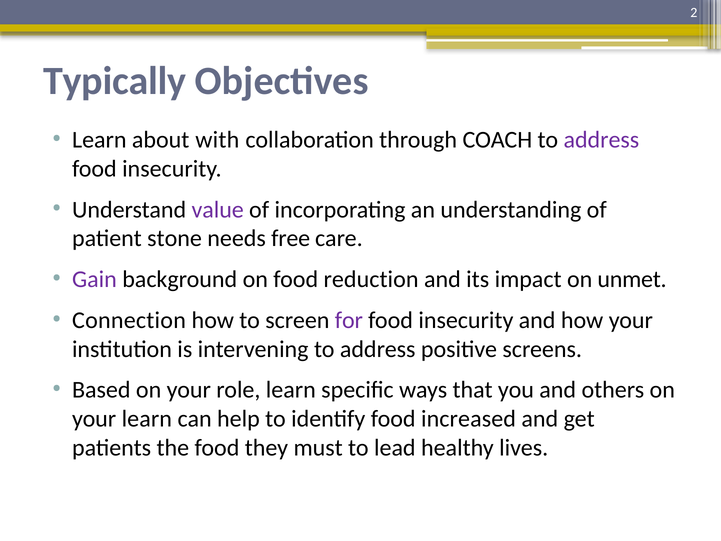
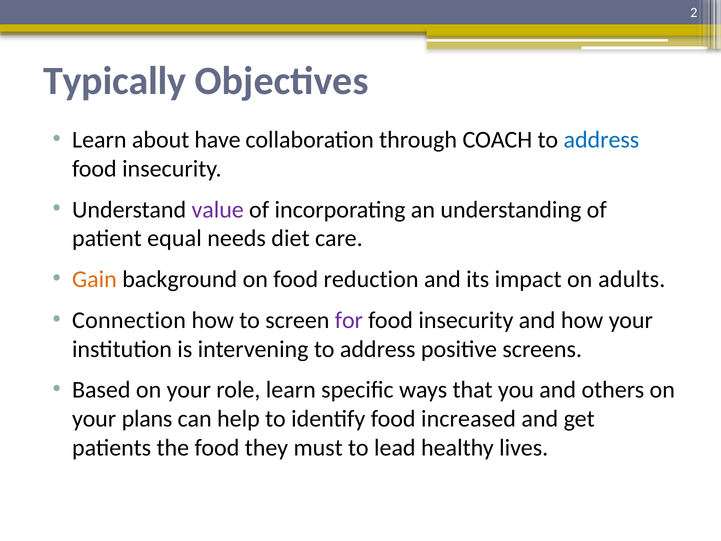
with: with -> have
address at (601, 140) colour: purple -> blue
stone: stone -> equal
free: free -> diet
Gain colour: purple -> orange
unmet: unmet -> adults
your learn: learn -> plans
